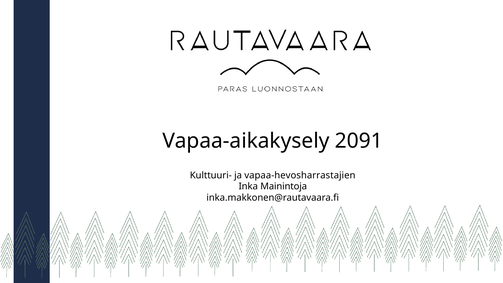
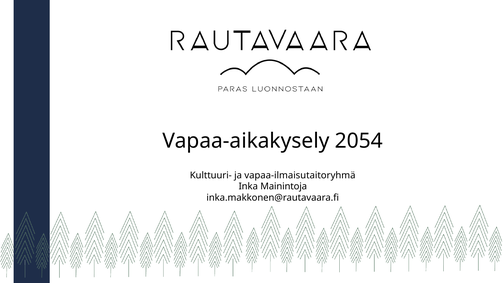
2091: 2091 -> 2054
vapaa-hevosharrastajien: vapaa-hevosharrastajien -> vapaa-ilmaisutaitoryhmä
